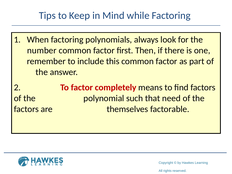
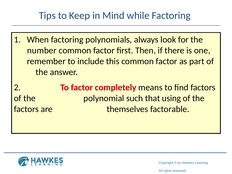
need: need -> using
